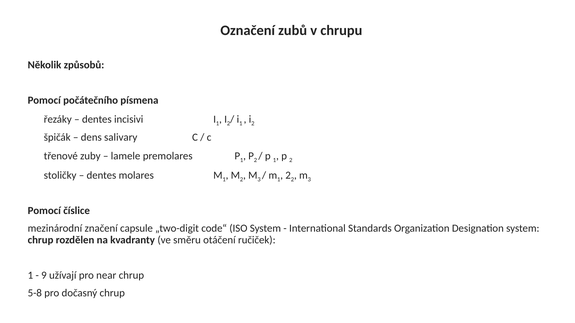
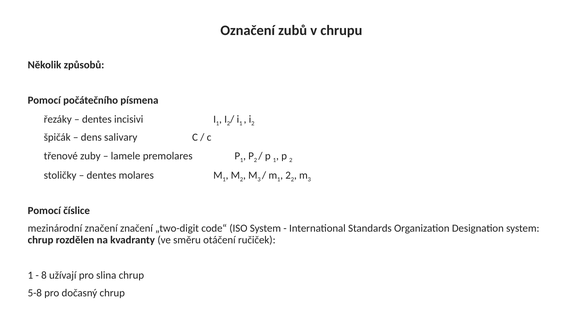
značení capsule: capsule -> značení
9: 9 -> 8
near: near -> slina
